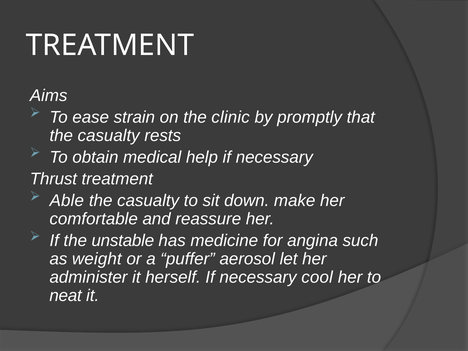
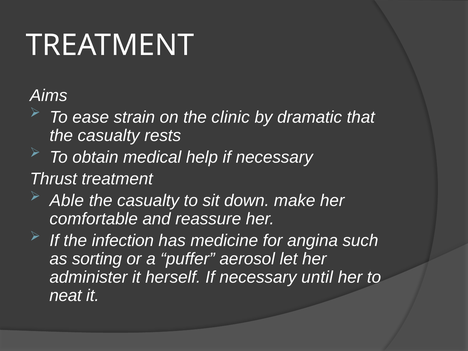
promptly: promptly -> dramatic
unstable: unstable -> infection
weight: weight -> sorting
cool: cool -> until
